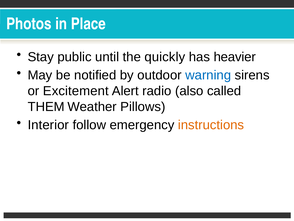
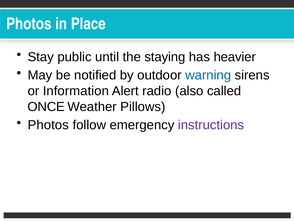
quickly: quickly -> staying
Excitement: Excitement -> Information
THEM: THEM -> ONCE
Interior at (48, 125): Interior -> Photos
instructions colour: orange -> purple
